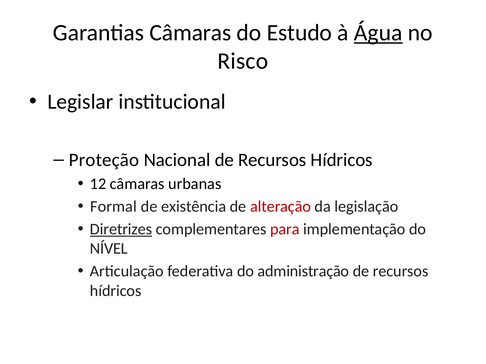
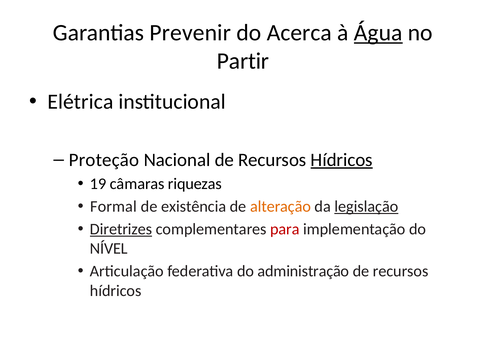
Garantias Câmaras: Câmaras -> Prevenir
Estudo: Estudo -> Acerca
Risco: Risco -> Partir
Legislar: Legislar -> Elétrica
Hídricos at (342, 160) underline: none -> present
12: 12 -> 19
urbanas: urbanas -> riquezas
alteração colour: red -> orange
legislação underline: none -> present
